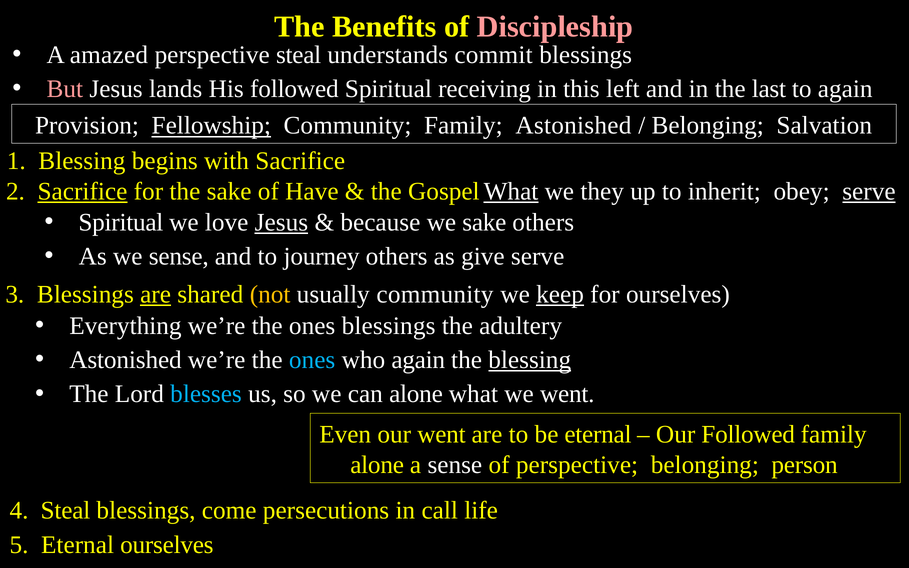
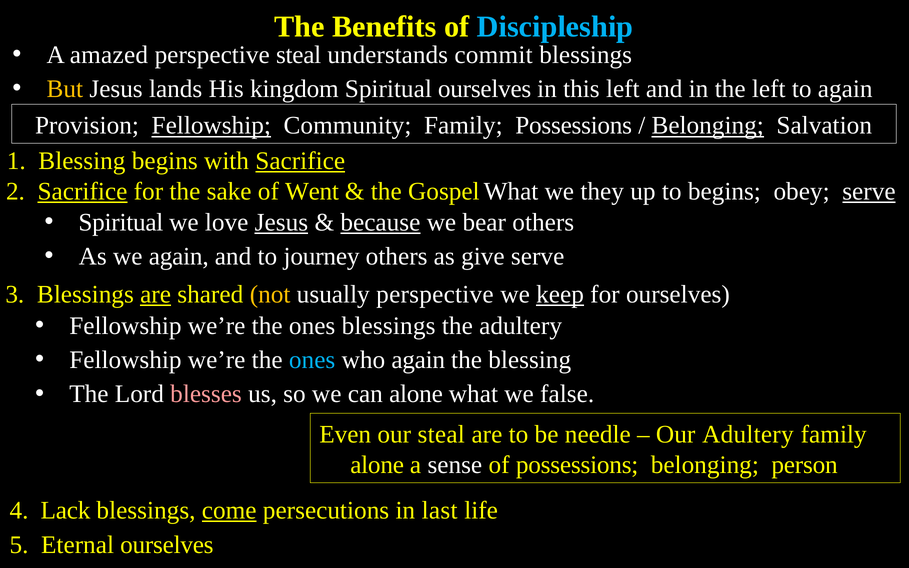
Discipleship colour: pink -> light blue
But colour: pink -> yellow
His followed: followed -> kingdom
Spiritual receiving: receiving -> ourselves
the last: last -> left
Family Astonished: Astonished -> Possessions
Belonging at (708, 126) underline: none -> present
Sacrifice at (300, 161) underline: none -> present
Have: Have -> Went
What at (511, 191) underline: present -> none
to inherit: inherit -> begins
because underline: none -> present
we sake: sake -> bear
we sense: sense -> again
usually community: community -> perspective
Everything at (125, 326): Everything -> Fellowship
Astonished at (126, 360): Astonished -> Fellowship
blessing at (530, 360) underline: present -> none
blesses colour: light blue -> pink
we went: went -> false
our went: went -> steal
be eternal: eternal -> needle
Our Followed: Followed -> Adultery
of perspective: perspective -> possessions
4 Steal: Steal -> Lack
come underline: none -> present
call: call -> last
